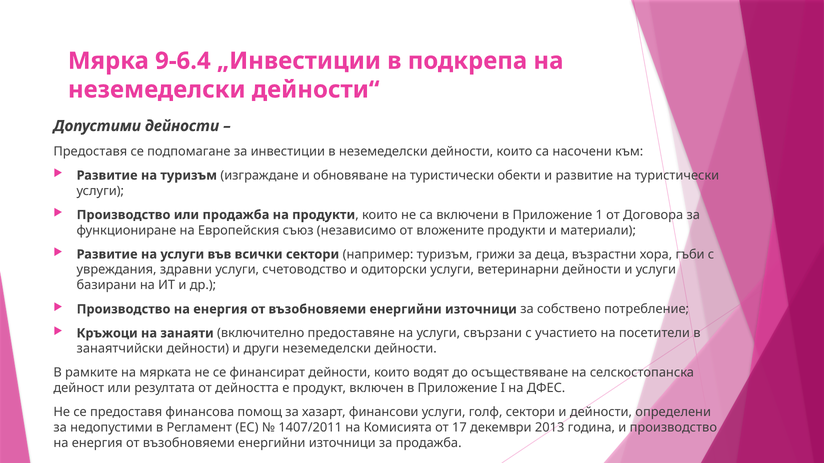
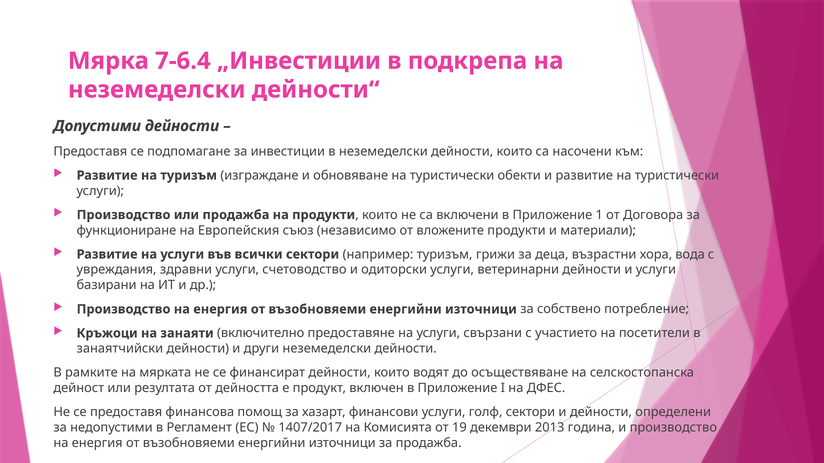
9-6.4: 9-6.4 -> 7-6.4
гъби: гъби -> вода
1407/2011: 1407/2011 -> 1407/2017
17: 17 -> 19
